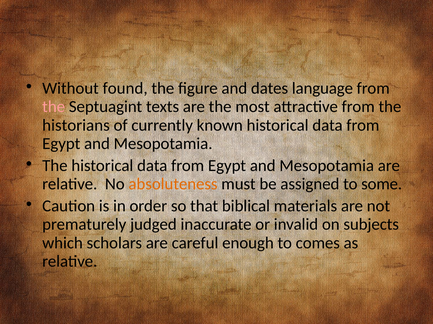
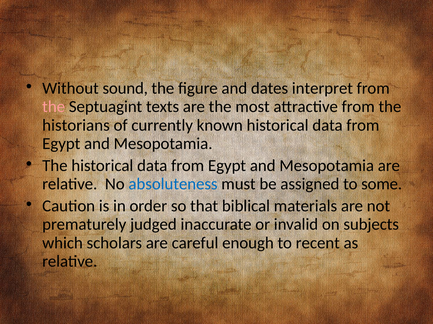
found: found -> sound
language: language -> interpret
absoluteness colour: orange -> blue
comes: comes -> recent
